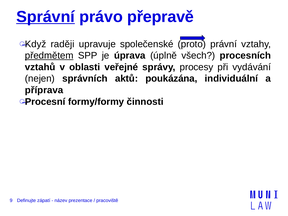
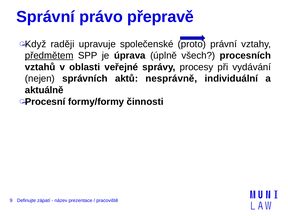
Správní underline: present -> none
poukázána: poukázána -> nesprávně
příprava: příprava -> aktuálně
